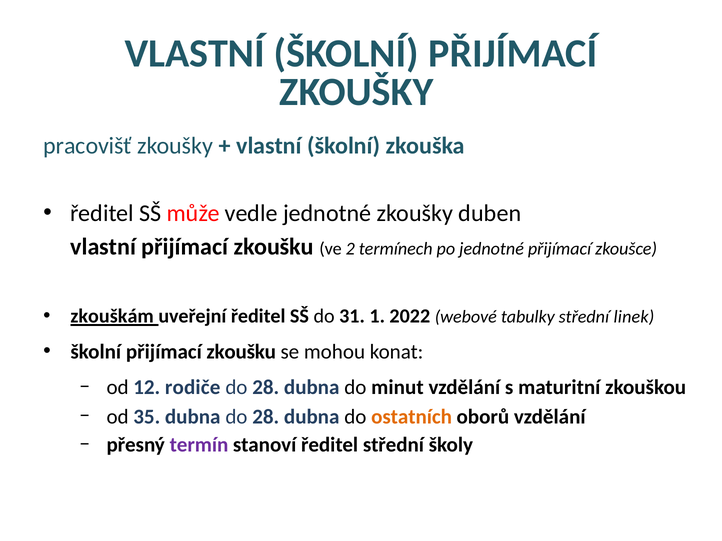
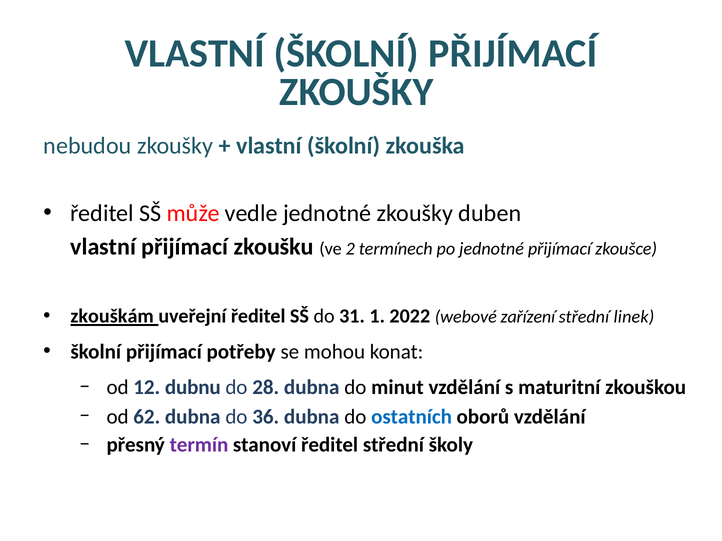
pracovišť: pracovišť -> nebudou
tabulky: tabulky -> zařízení
školní přijímací zkoušku: zkoušku -> potřeby
rodiče: rodiče -> dubnu
35: 35 -> 62
dubna do 28: 28 -> 36
ostatních colour: orange -> blue
